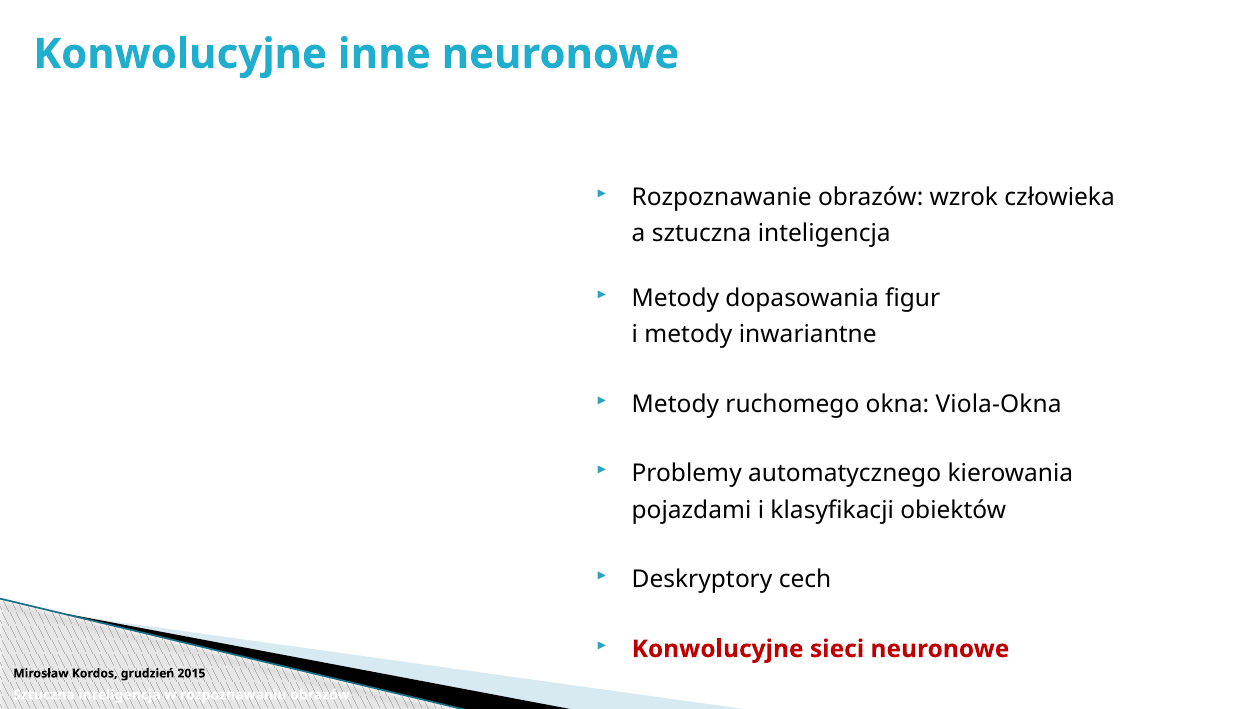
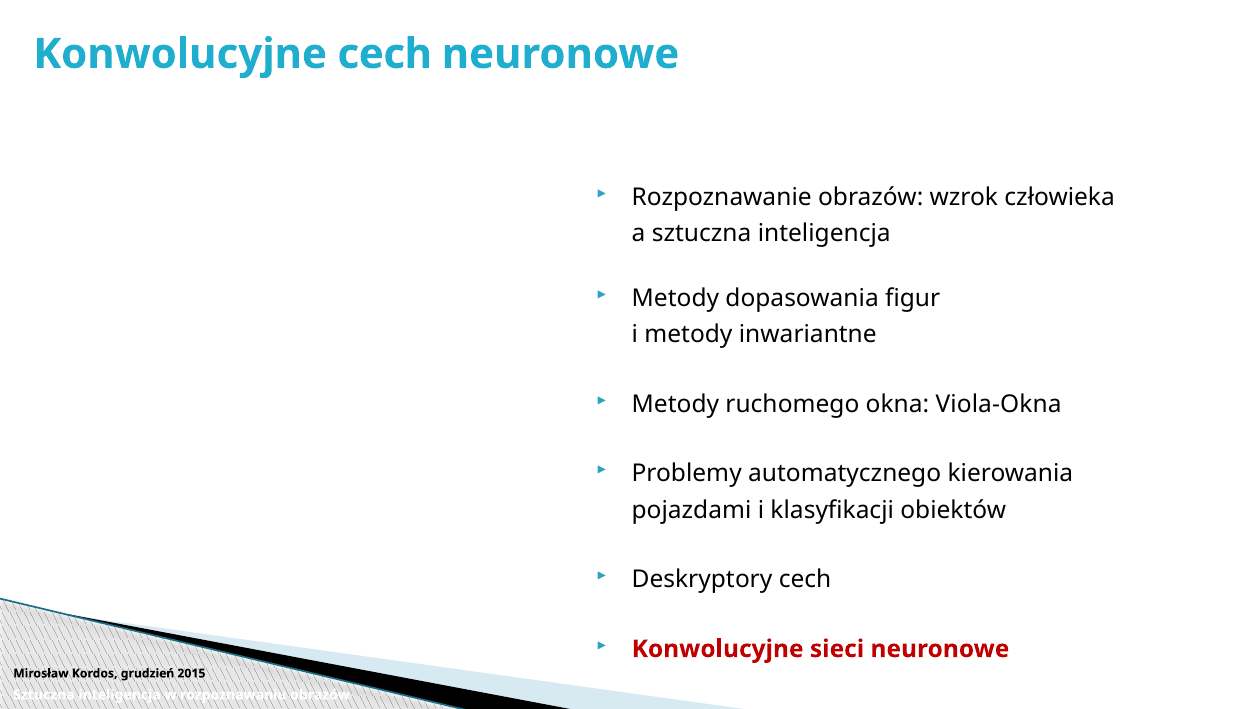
Konwolucyjne inne: inne -> cech
